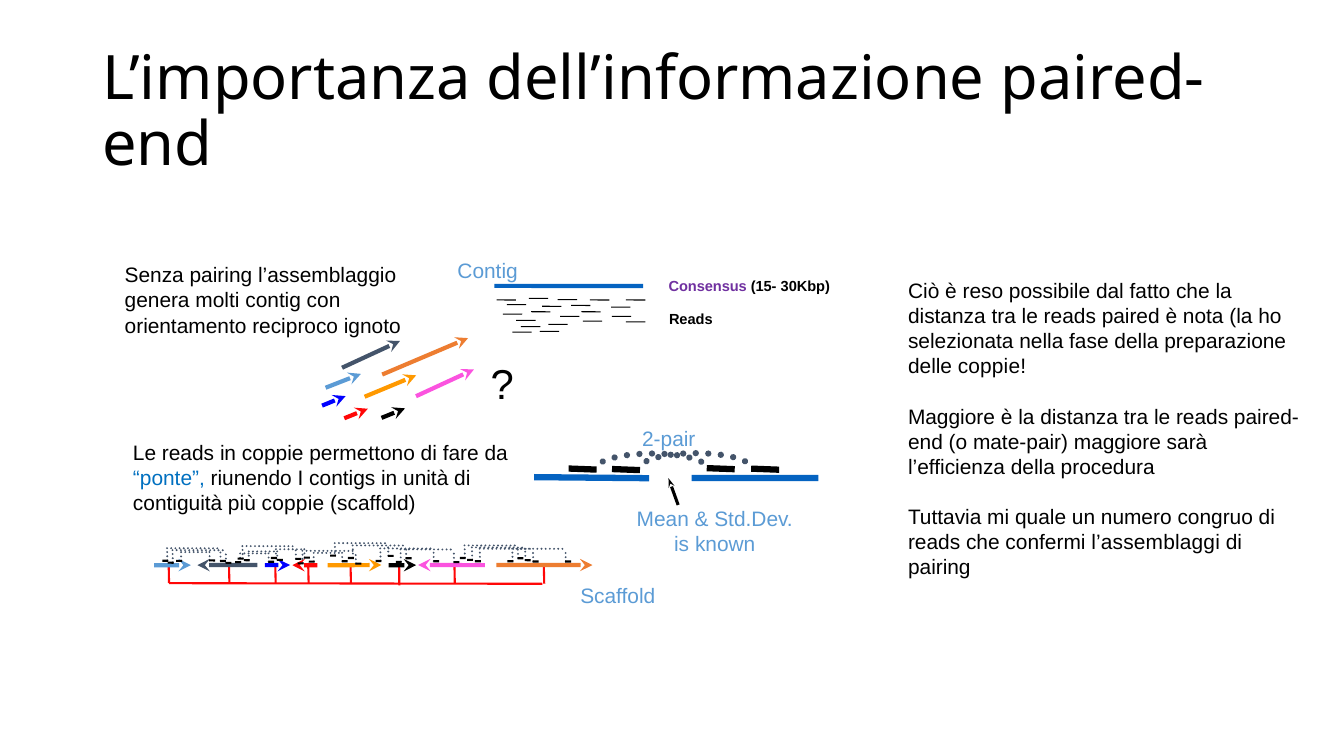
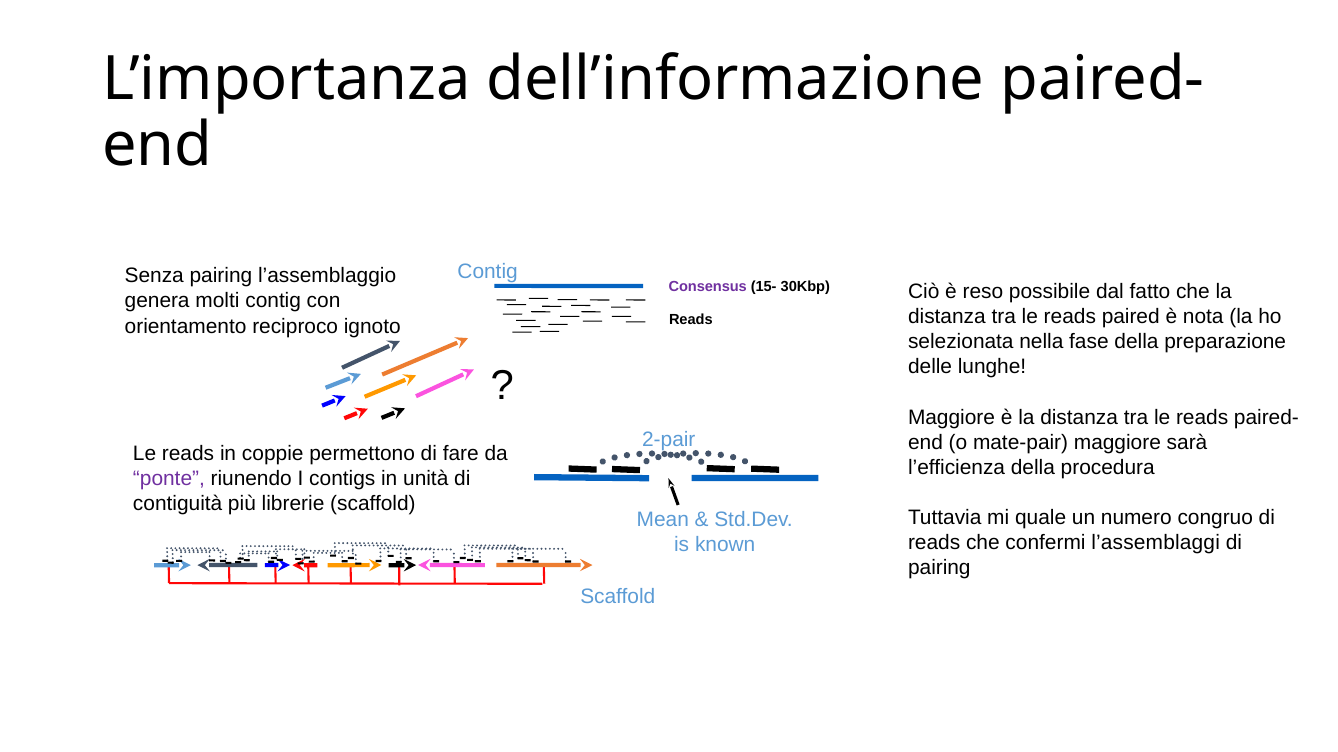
delle coppie: coppie -> lunghe
ponte colour: blue -> purple
più coppie: coppie -> librerie
